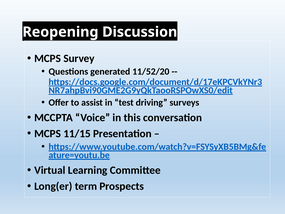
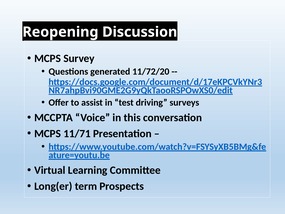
11/52/20: 11/52/20 -> 11/72/20
11/15: 11/15 -> 11/71
